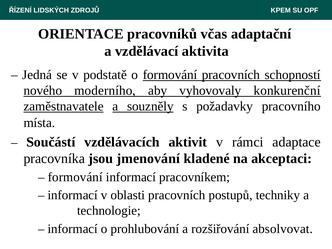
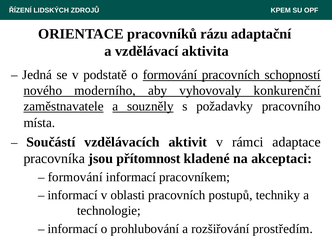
včas: včas -> rázu
jmenování: jmenování -> přítomnost
absolvovat: absolvovat -> prostředím
